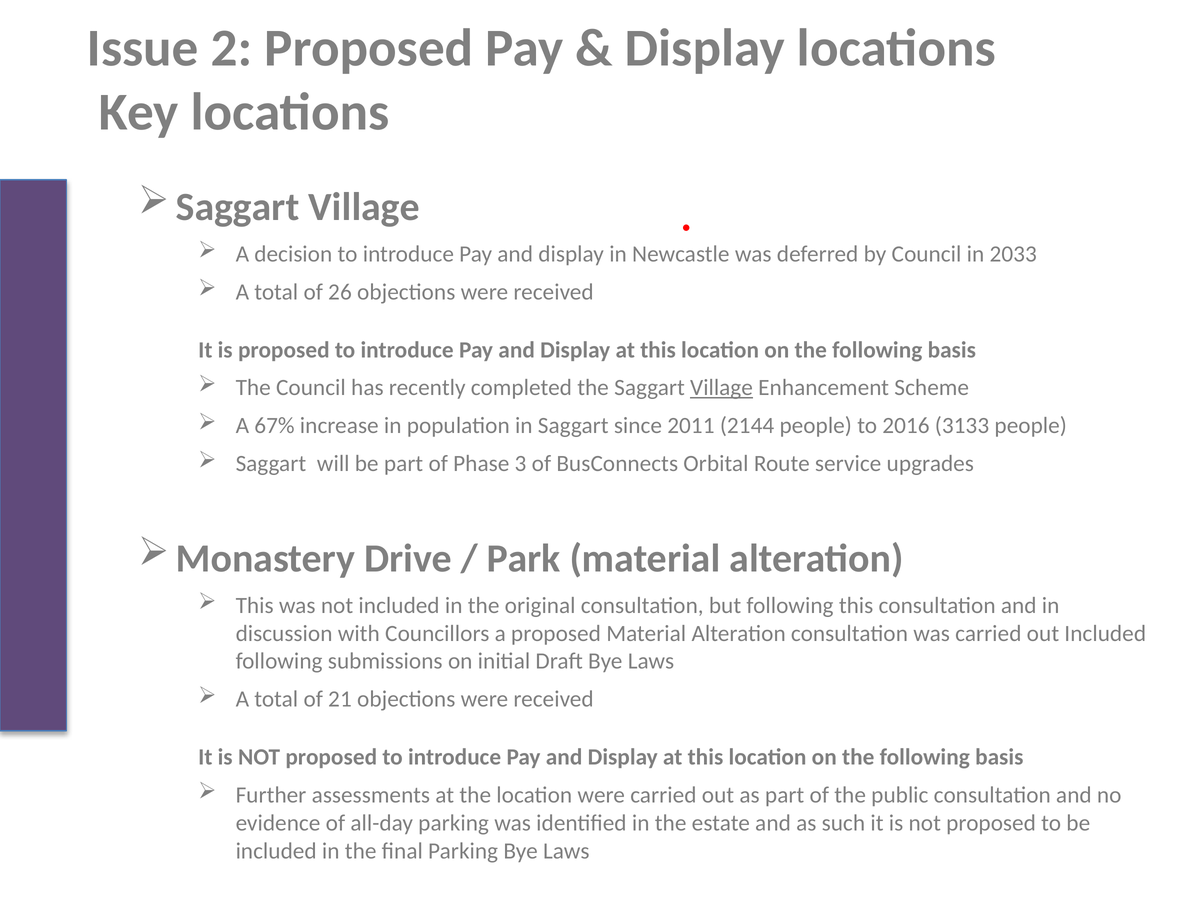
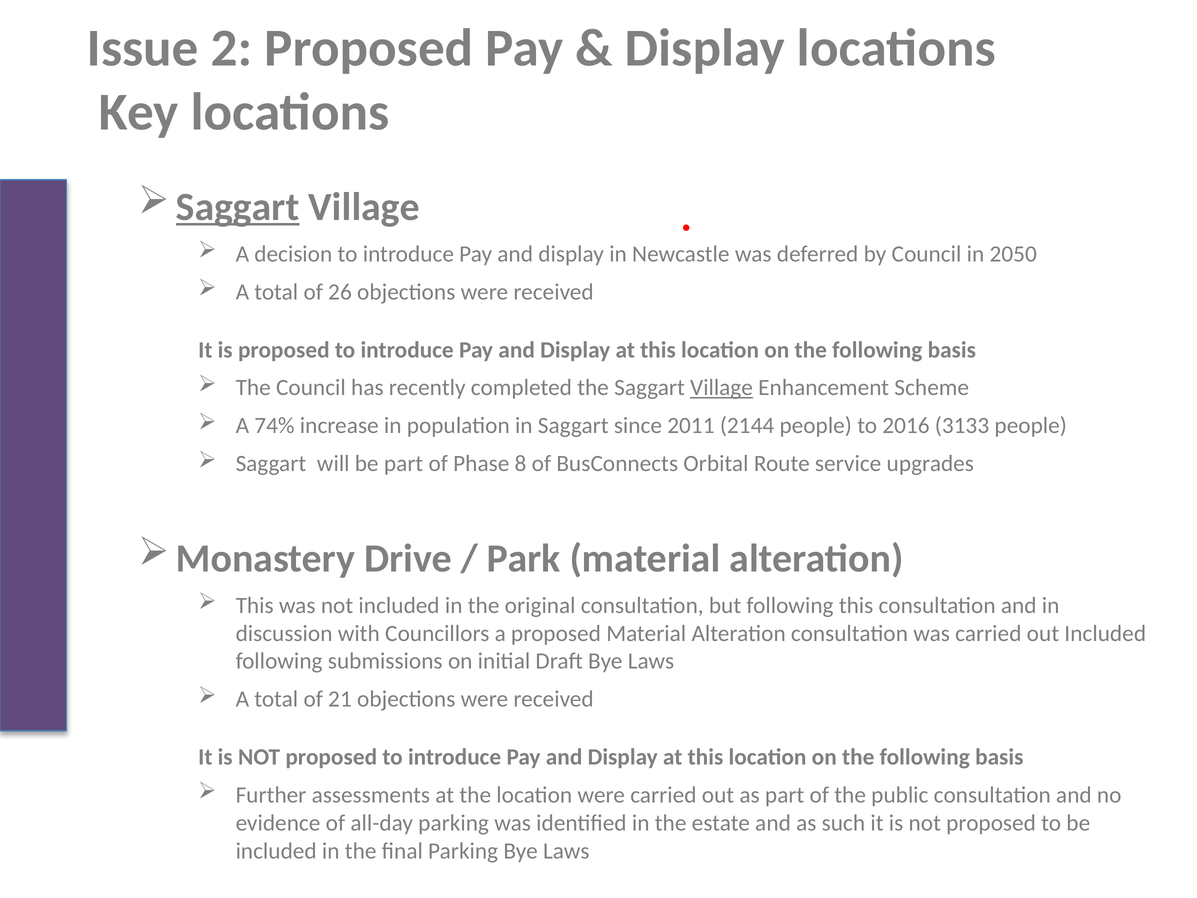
Saggart at (238, 207) underline: none -> present
2033: 2033 -> 2050
67%: 67% -> 74%
3: 3 -> 8
